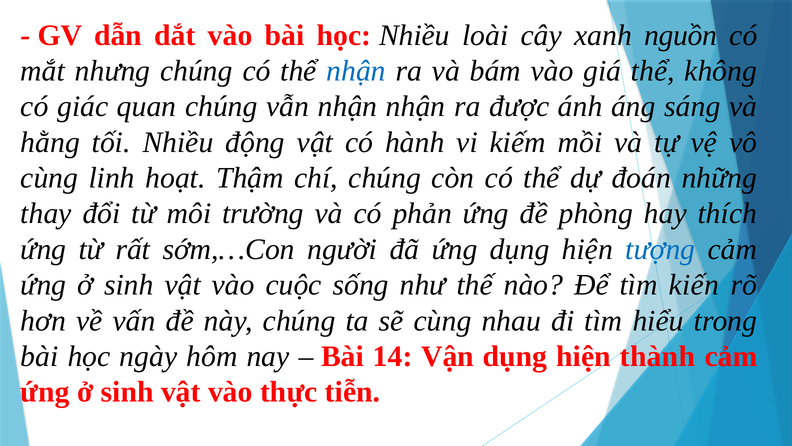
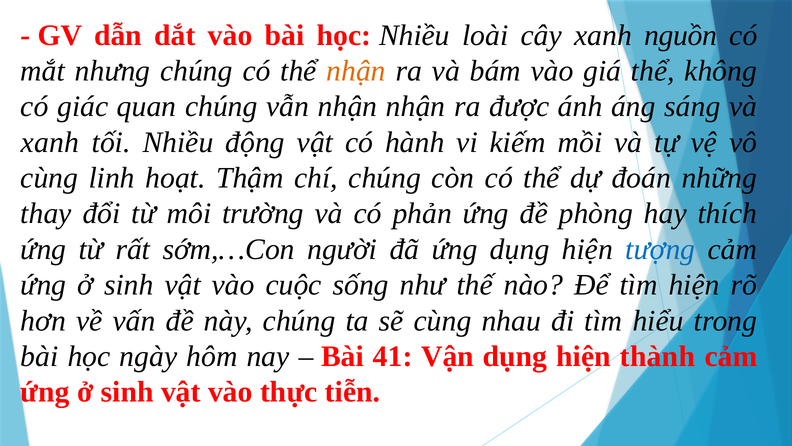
nhận at (356, 71) colour: blue -> orange
hằng at (50, 142): hằng -> xanh
tìm kiến: kiến -> hiện
14: 14 -> 41
